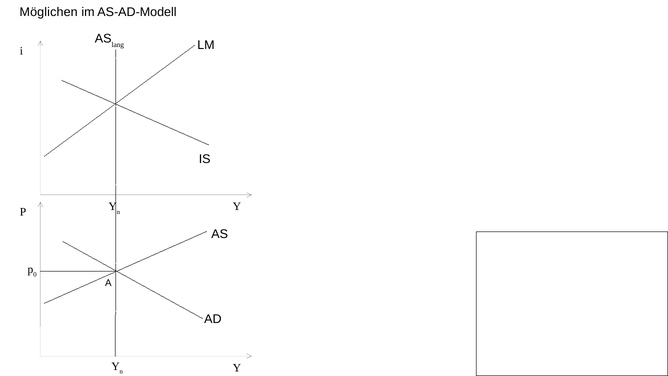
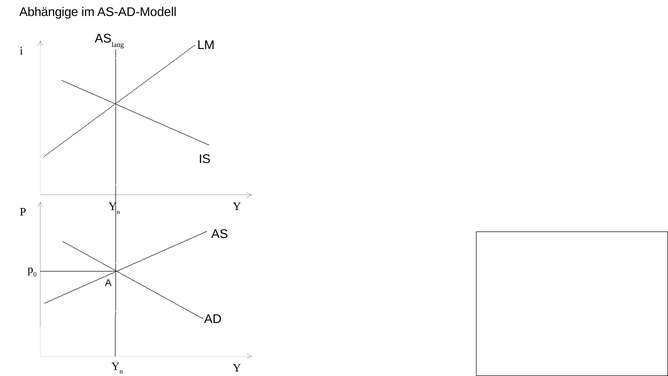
Möglichen: Möglichen -> Abhängige
